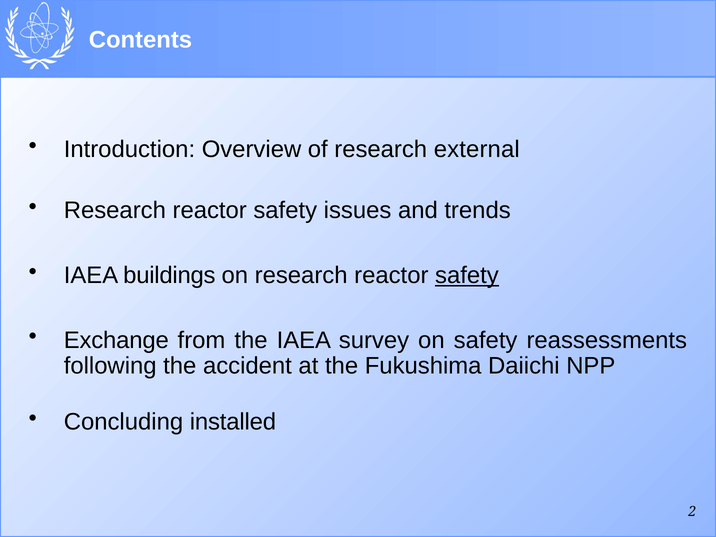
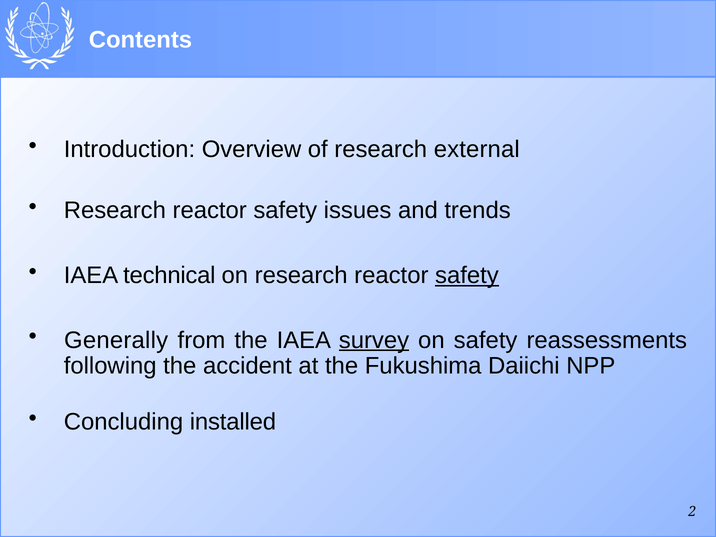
buildings: buildings -> technical
Exchange: Exchange -> Generally
survey underline: none -> present
